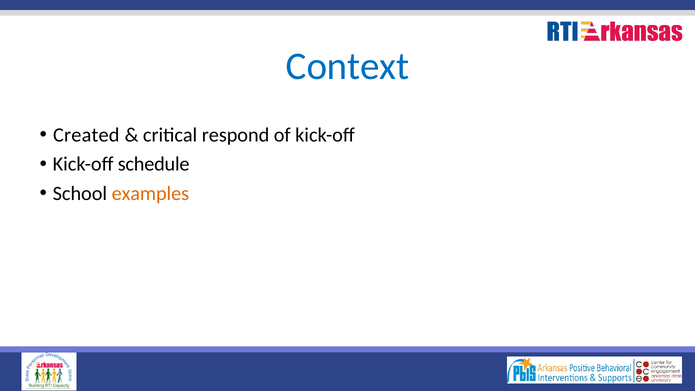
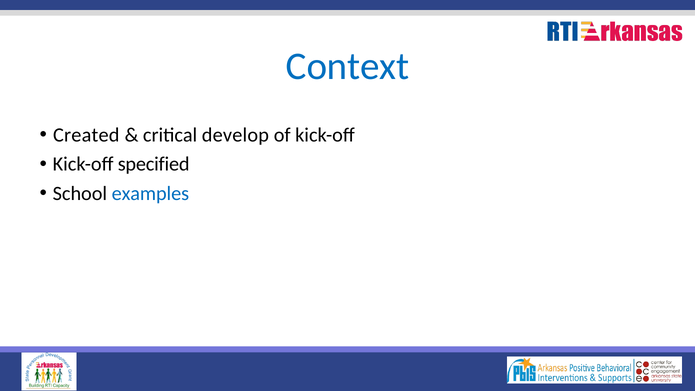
respond: respond -> develop
schedule: schedule -> specified
examples colour: orange -> blue
